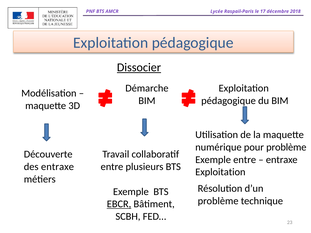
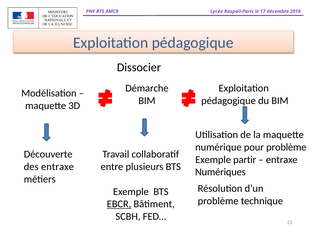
Dissocier underline: present -> none
Exemple entre: entre -> partir
Exploitation at (220, 172): Exploitation -> Numériques
